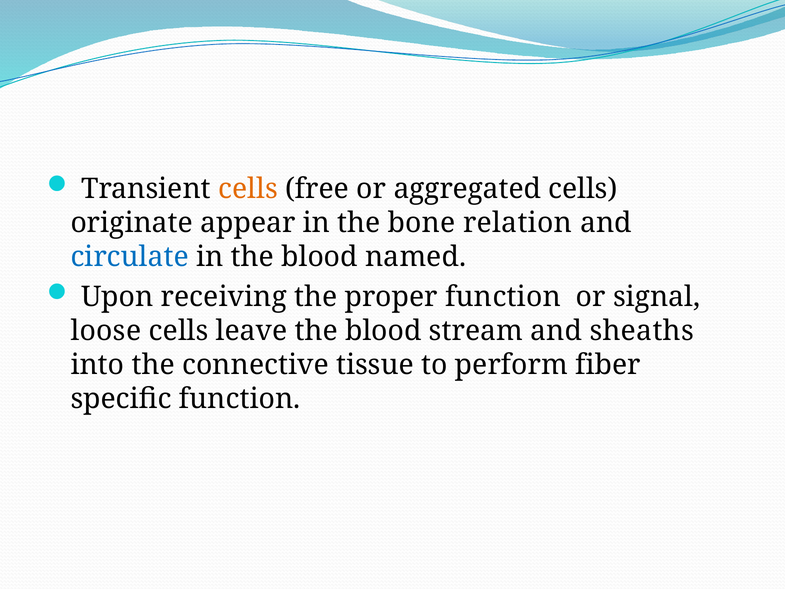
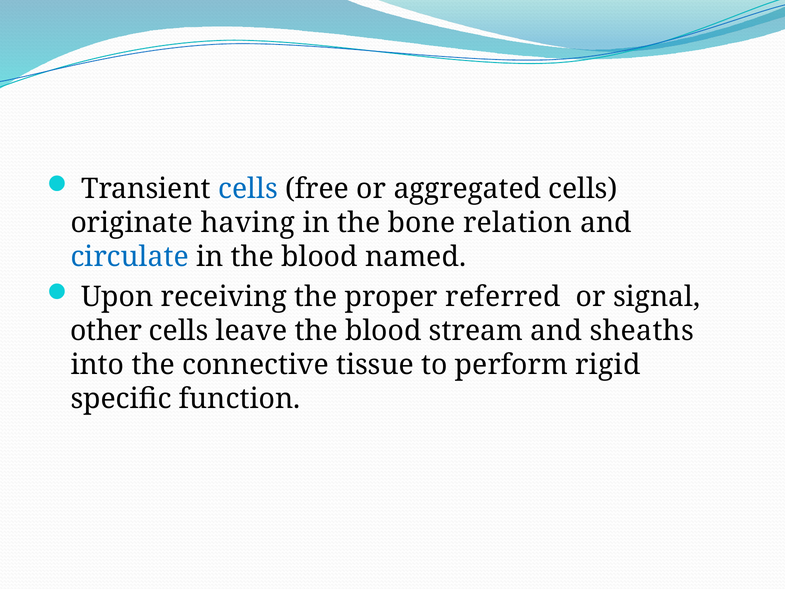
cells at (248, 189) colour: orange -> blue
appear: appear -> having
proper function: function -> referred
loose: loose -> other
fiber: fiber -> rigid
